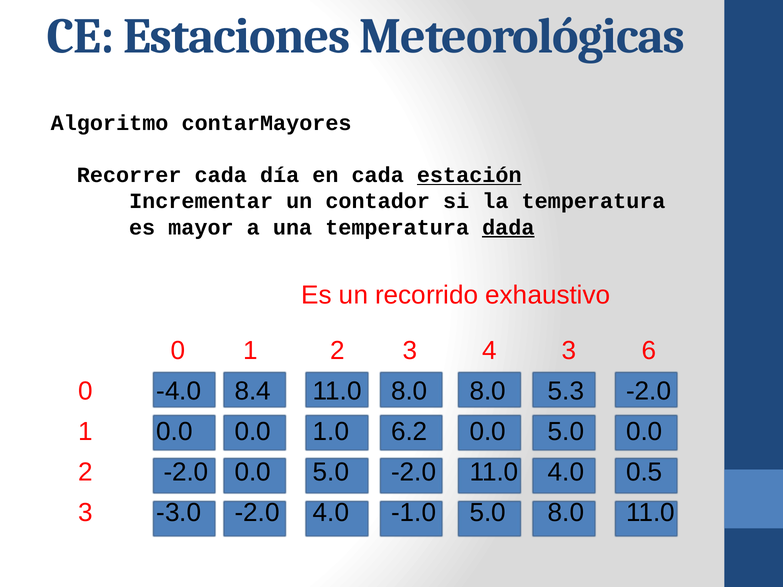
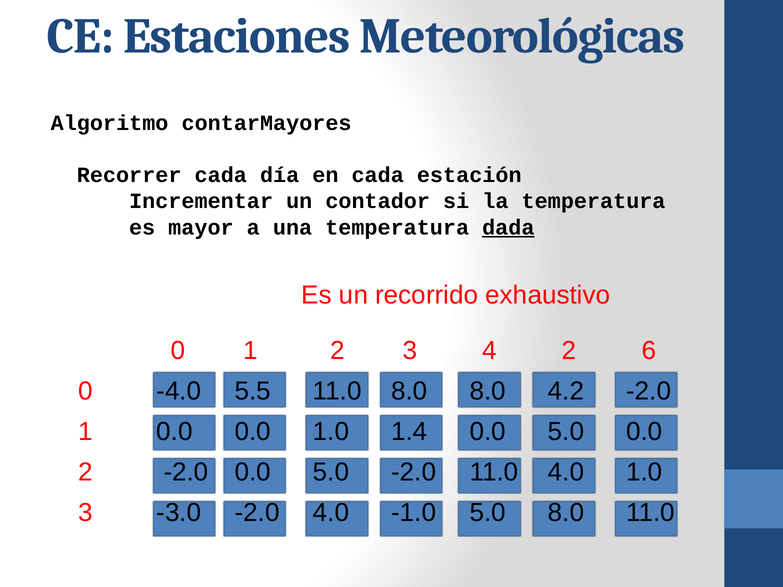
estación underline: present -> none
4 3: 3 -> 2
8.4: 8.4 -> 5.5
5.3: 5.3 -> 4.2
6.2: 6.2 -> 1.4
4.0 0.5: 0.5 -> 1.0
